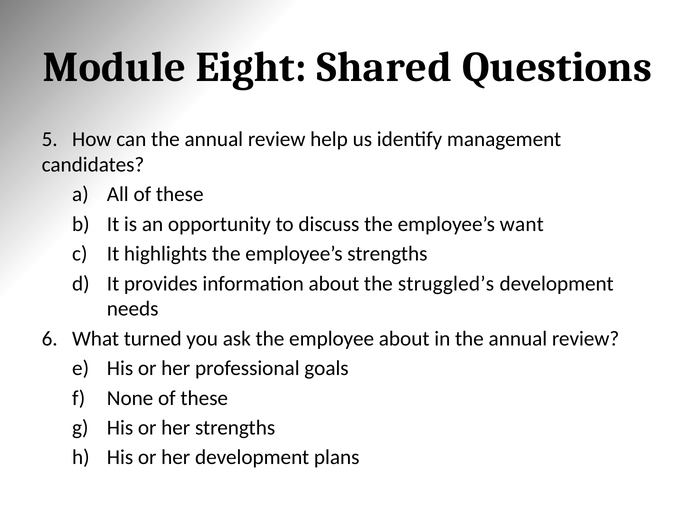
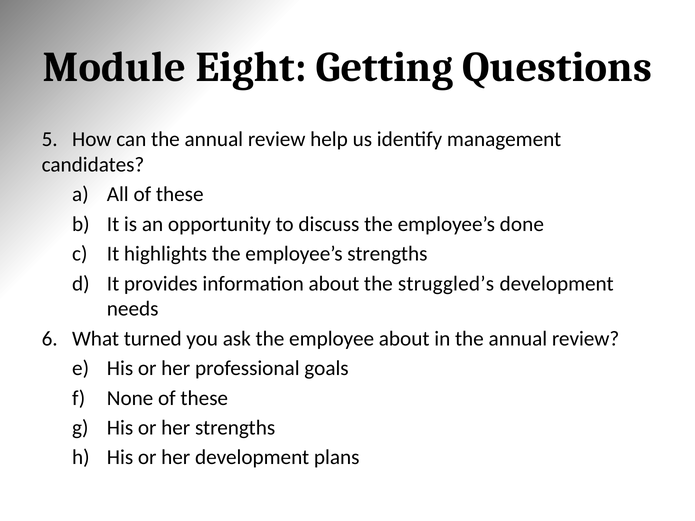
Shared: Shared -> Getting
want: want -> done
